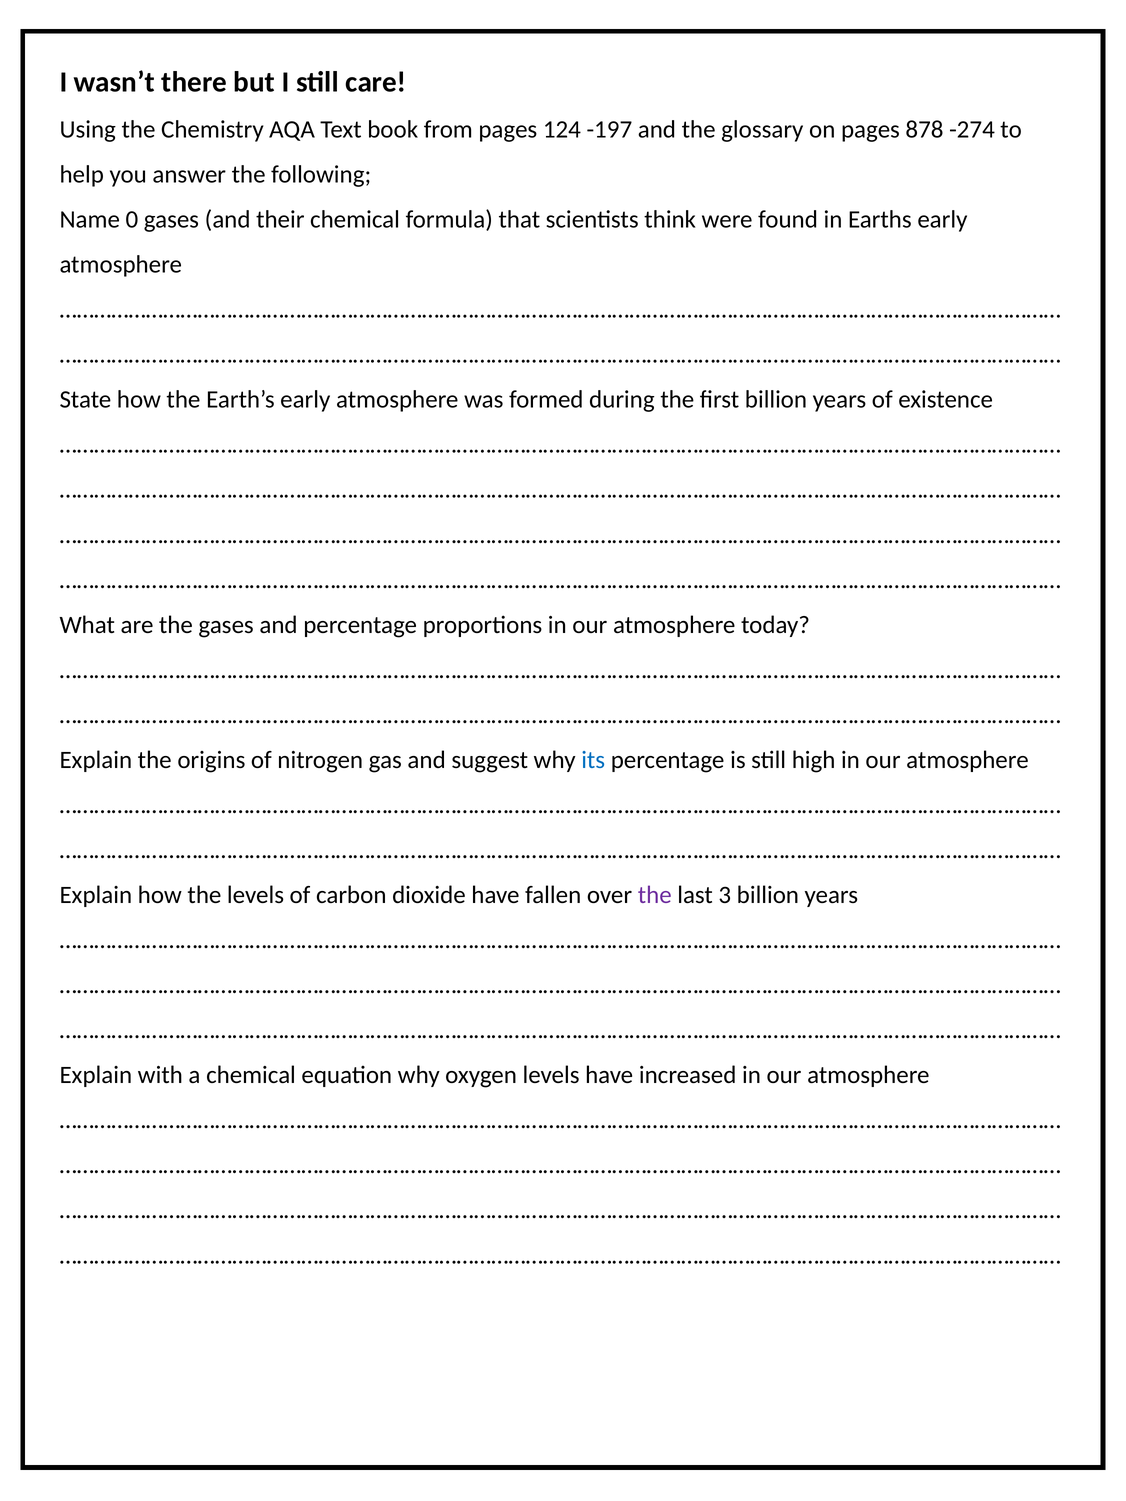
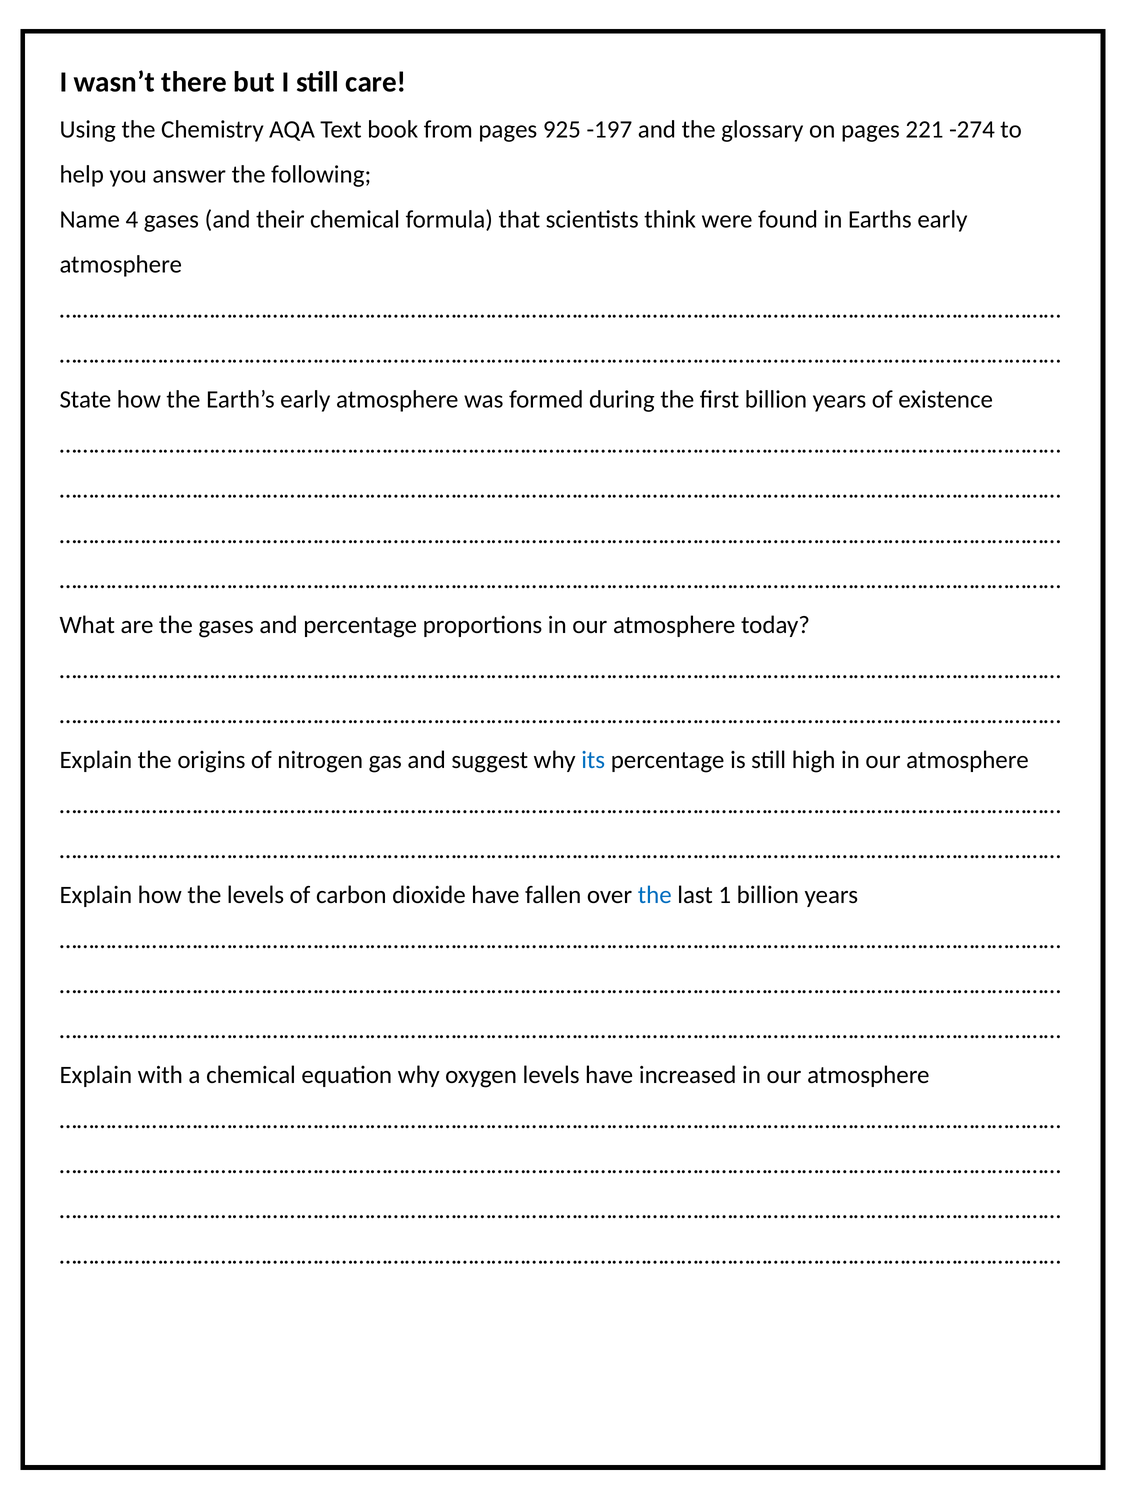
124: 124 -> 925
878: 878 -> 221
0: 0 -> 4
the at (655, 895) colour: purple -> blue
3: 3 -> 1
